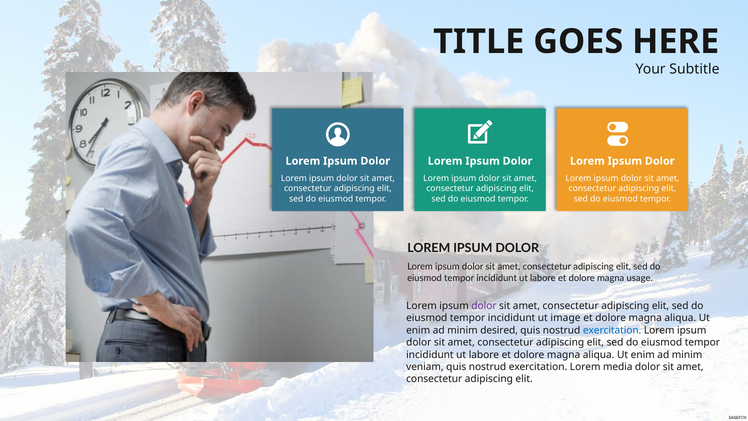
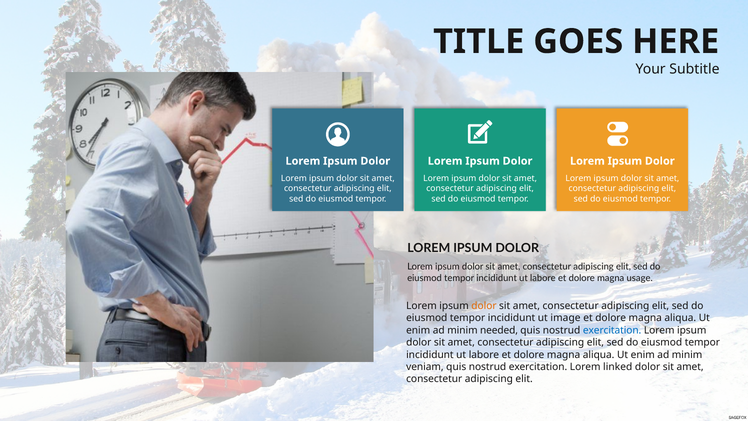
dolor at (484, 306) colour: purple -> orange
desired: desired -> needed
media: media -> linked
